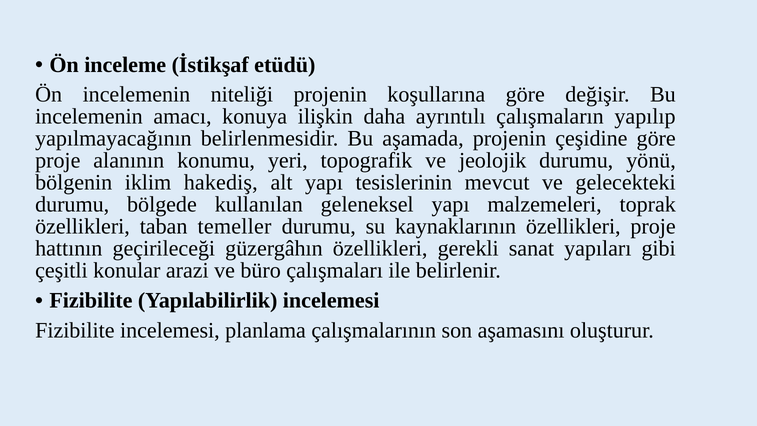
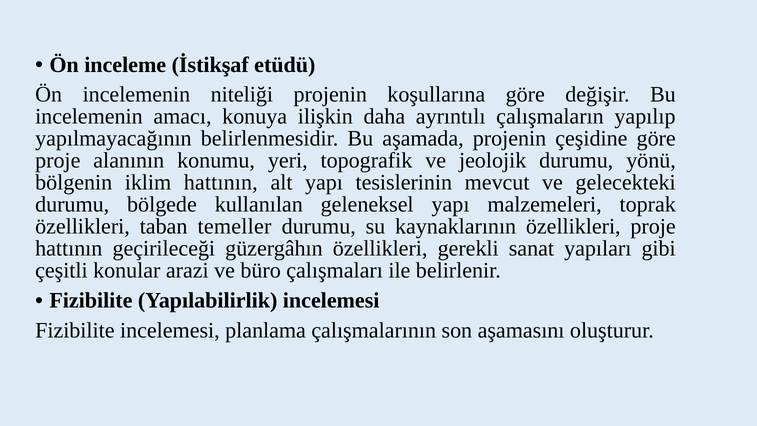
iklim hakediş: hakediş -> hattının
